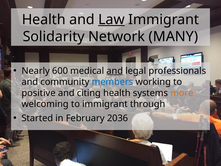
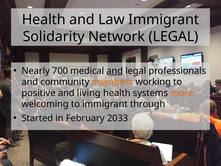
Law underline: present -> none
Network MANY: MANY -> LEGAL
600: 600 -> 700
members colour: blue -> orange
citing: citing -> living
2036: 2036 -> 2033
